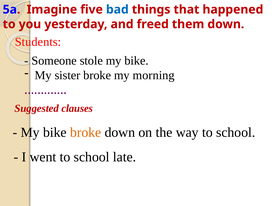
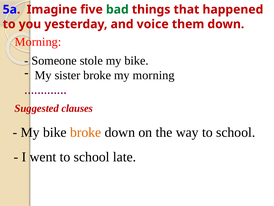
bad colour: blue -> green
freed: freed -> voice
Students at (38, 42): Students -> Morning
